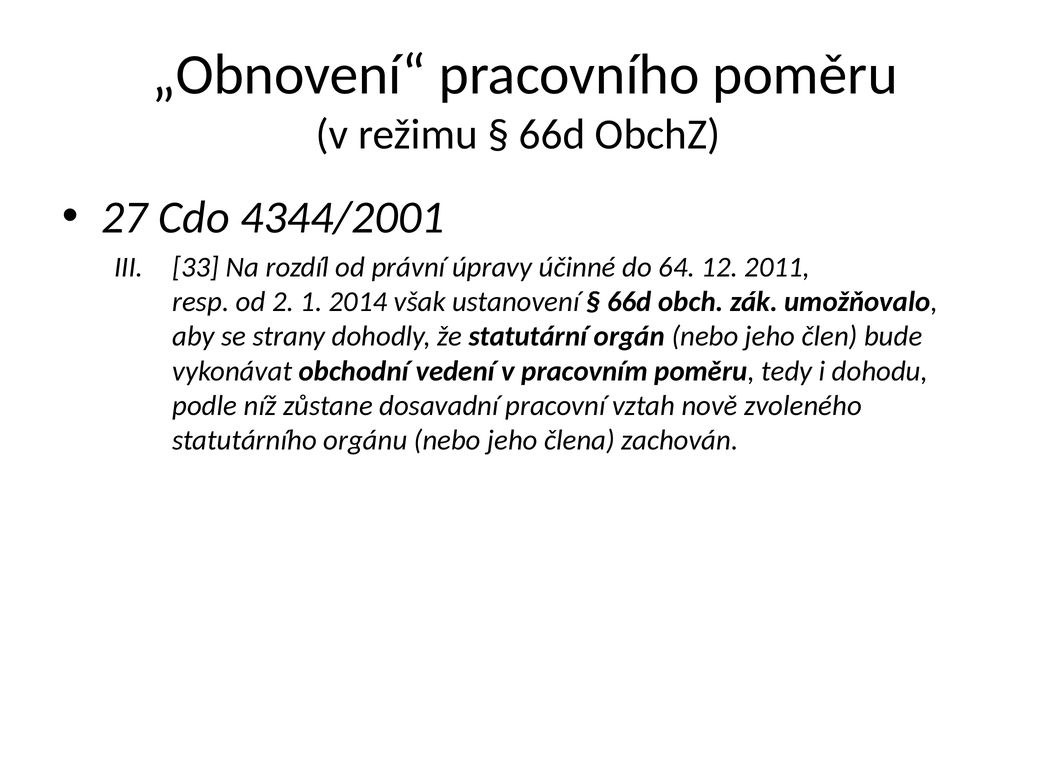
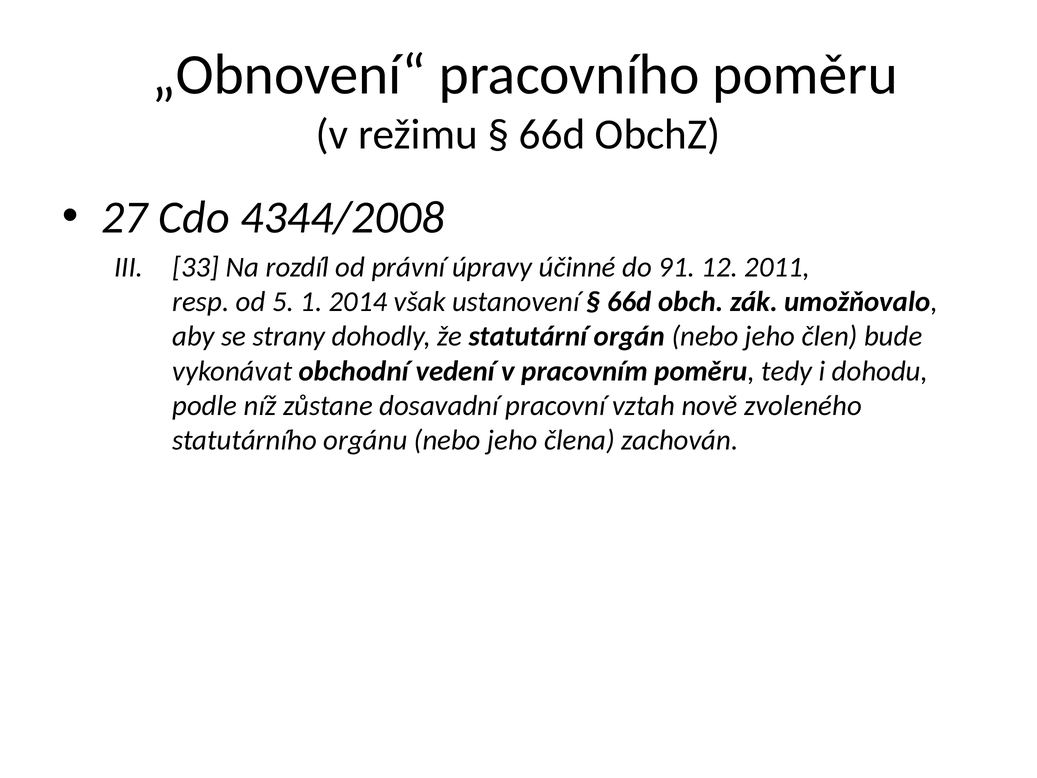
4344/2001: 4344/2001 -> 4344/2008
64: 64 -> 91
2: 2 -> 5
